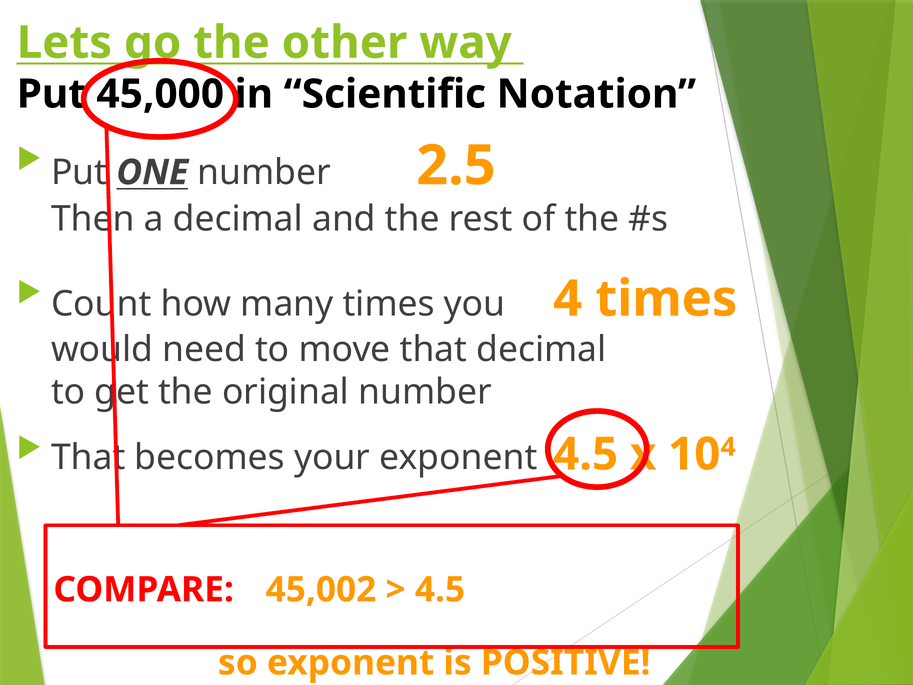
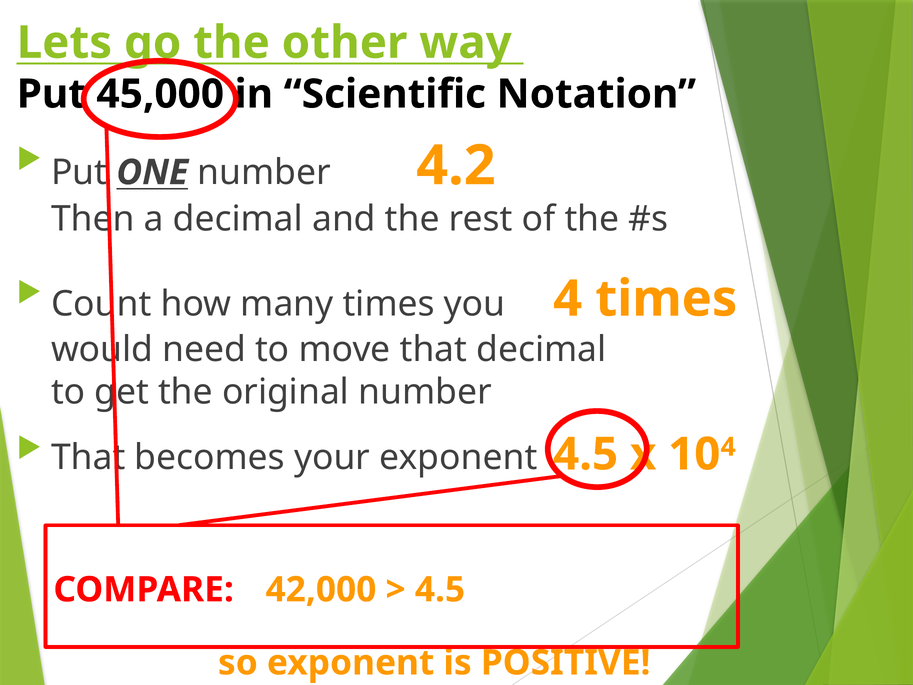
2.5: 2.5 -> 4.2
45,002: 45,002 -> 42,000
